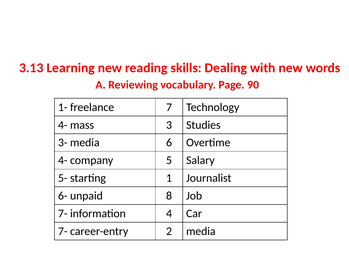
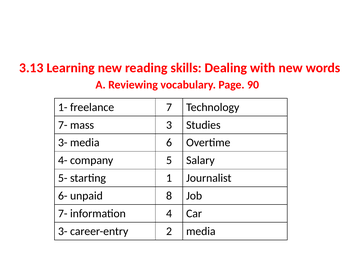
4- at (63, 125): 4- -> 7-
7- at (63, 231): 7- -> 3-
